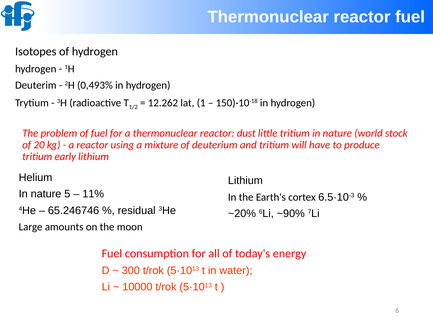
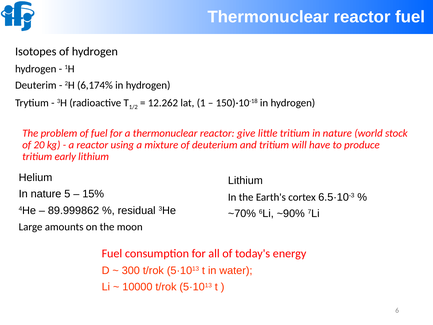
0,493%: 0,493% -> 6,174%
dust: dust -> give
11%: 11% -> 15%
65.246746: 65.246746 -> 89.999862
~20%: ~20% -> ~70%
